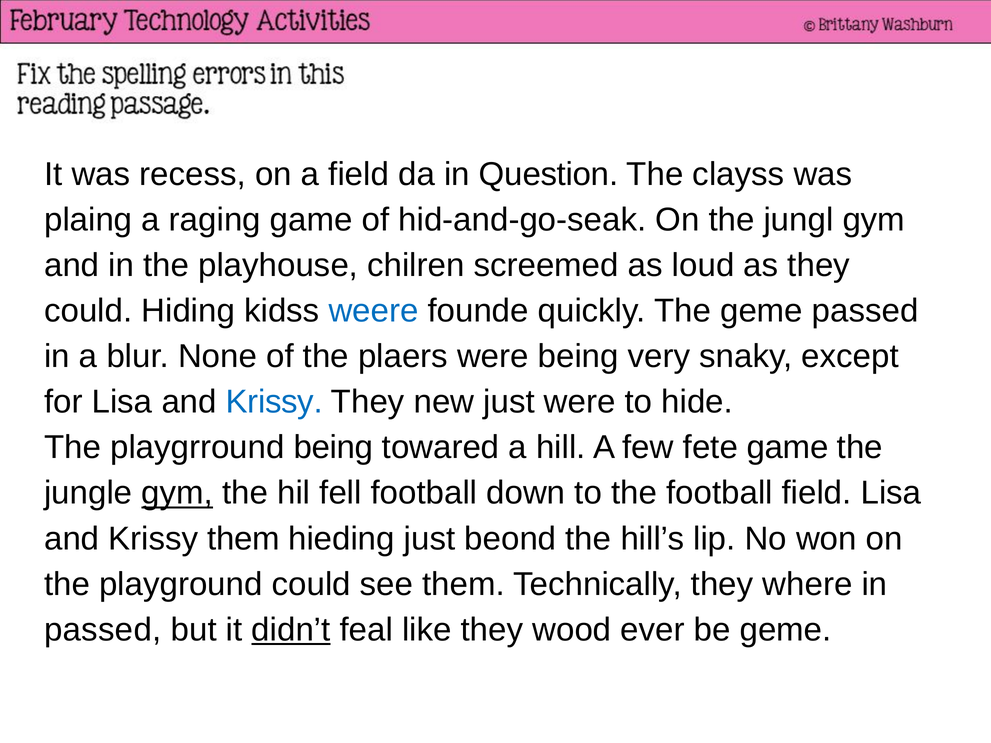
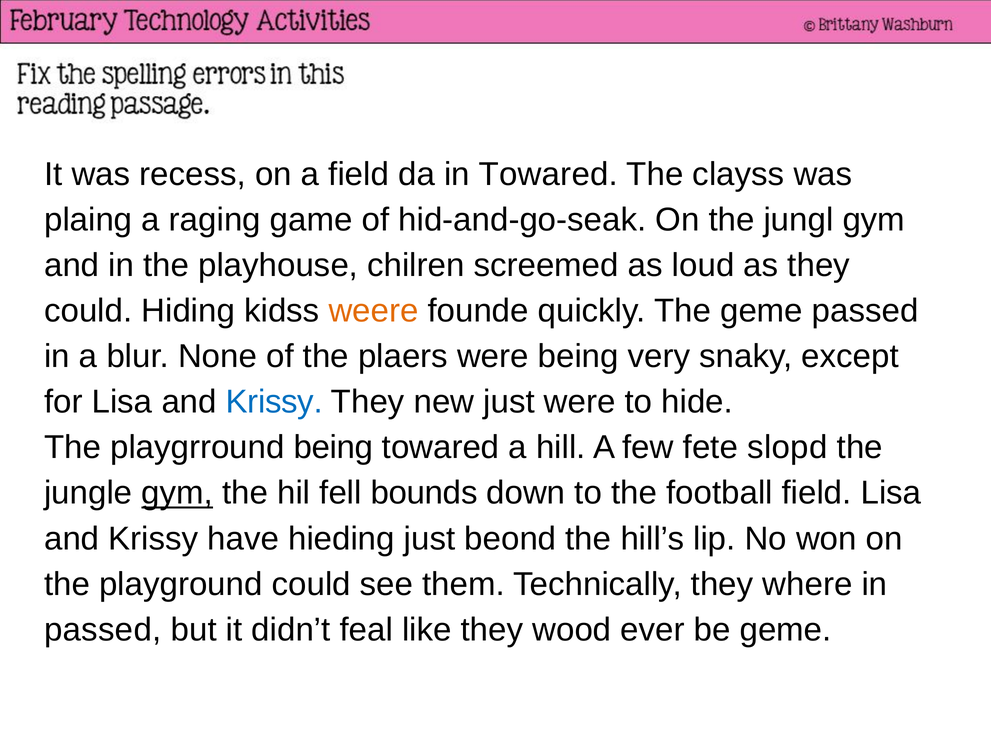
in Question: Question -> Towared
weere colour: blue -> orange
fete game: game -> slopd
fell football: football -> bounds
Krissy them: them -> have
didn’t underline: present -> none
